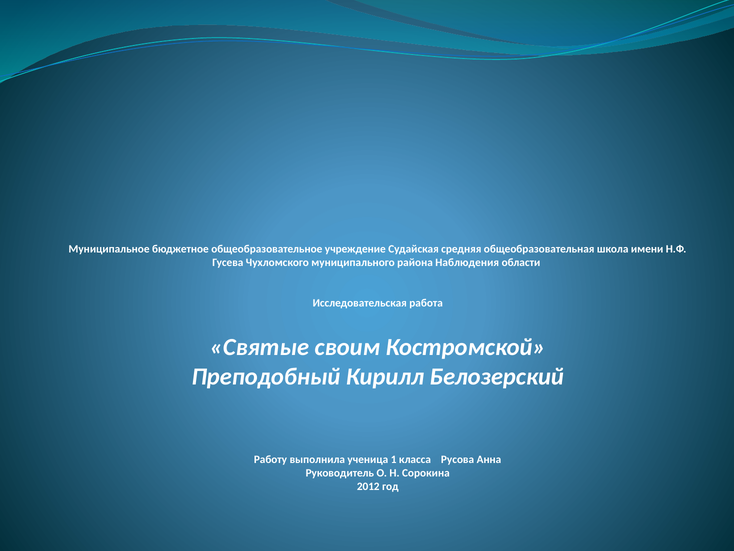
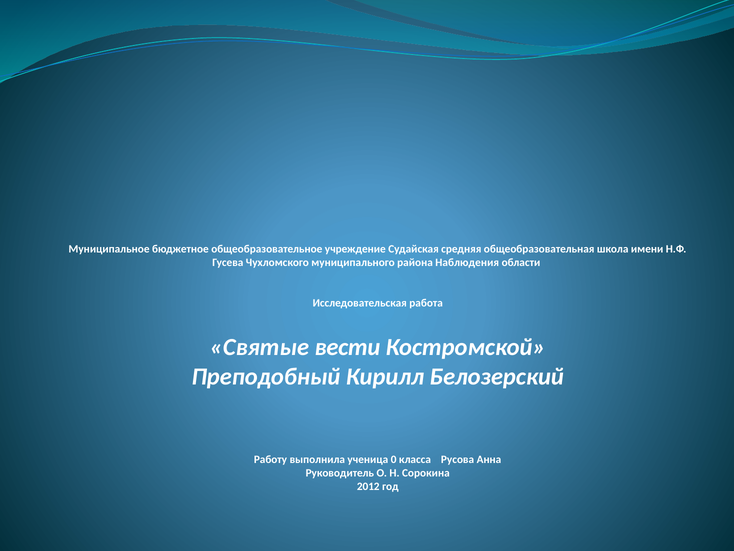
своим: своим -> вести
1: 1 -> 0
